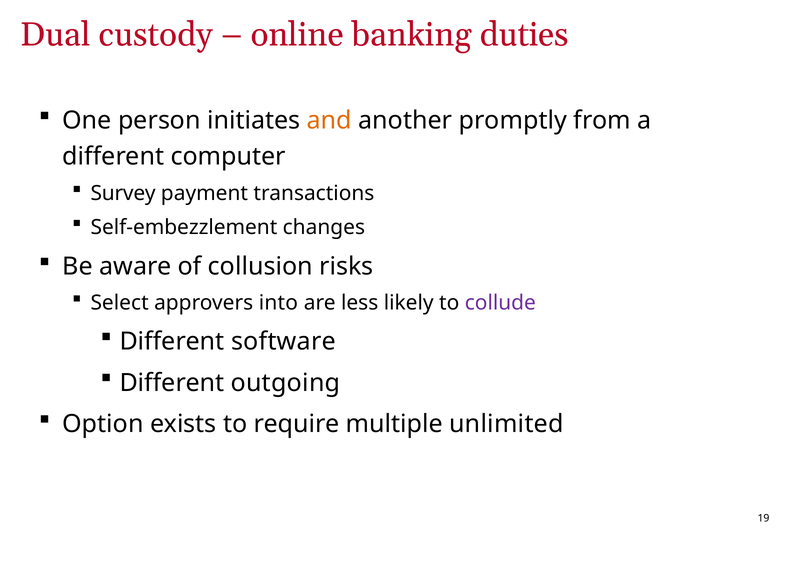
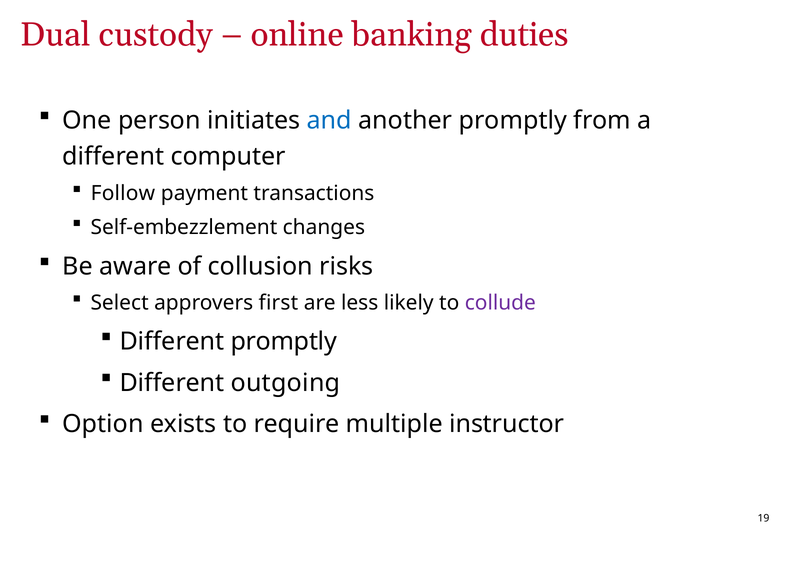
and colour: orange -> blue
Survey: Survey -> Follow
into: into -> first
Different software: software -> promptly
unlimited: unlimited -> instructor
